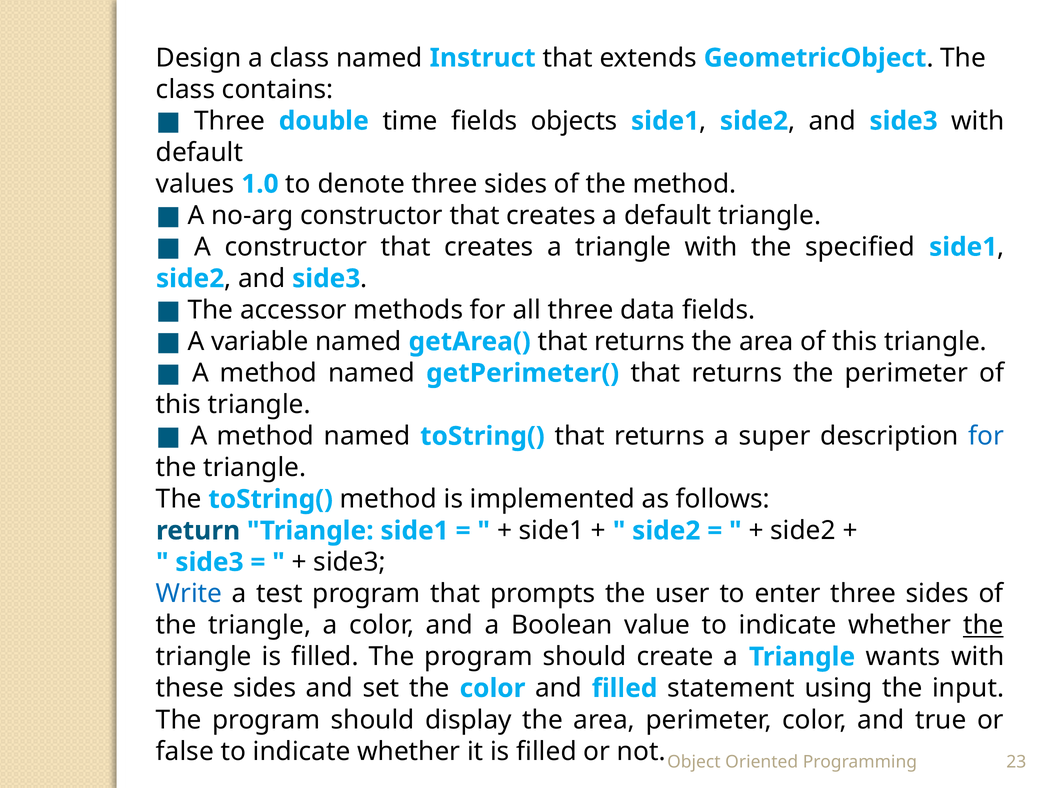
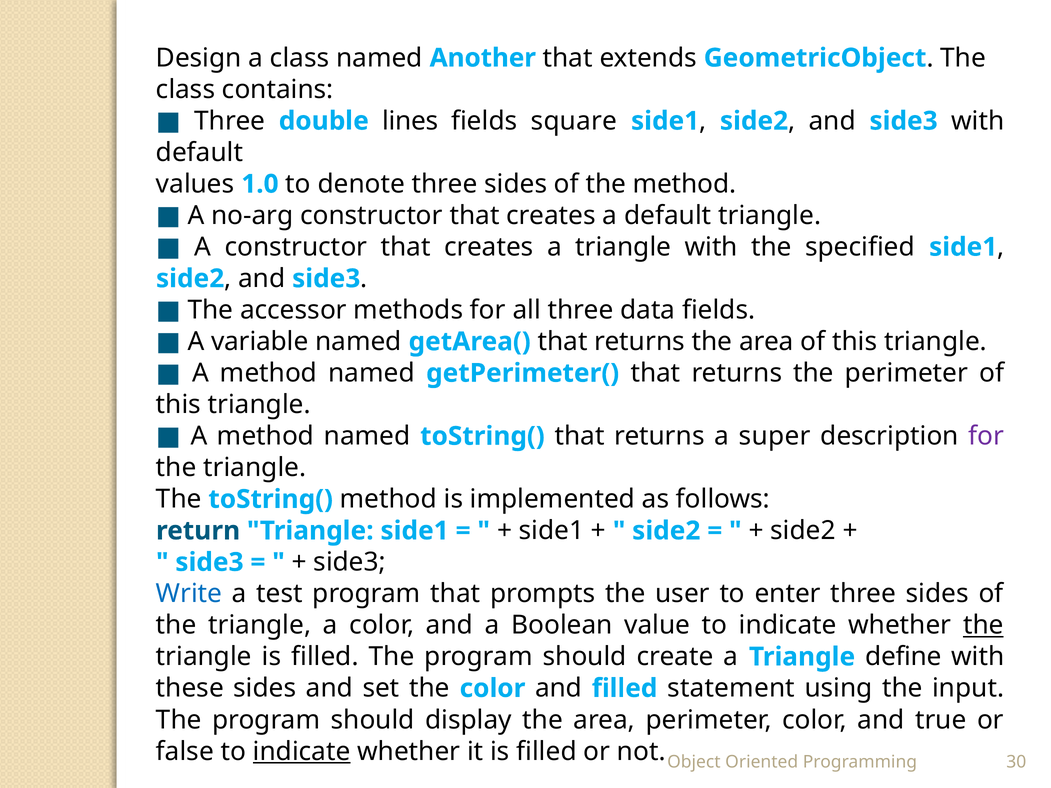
Instruct: Instruct -> Another
time: time -> lines
objects: objects -> square
for at (986, 436) colour: blue -> purple
wants: wants -> define
indicate at (302, 752) underline: none -> present
23: 23 -> 30
